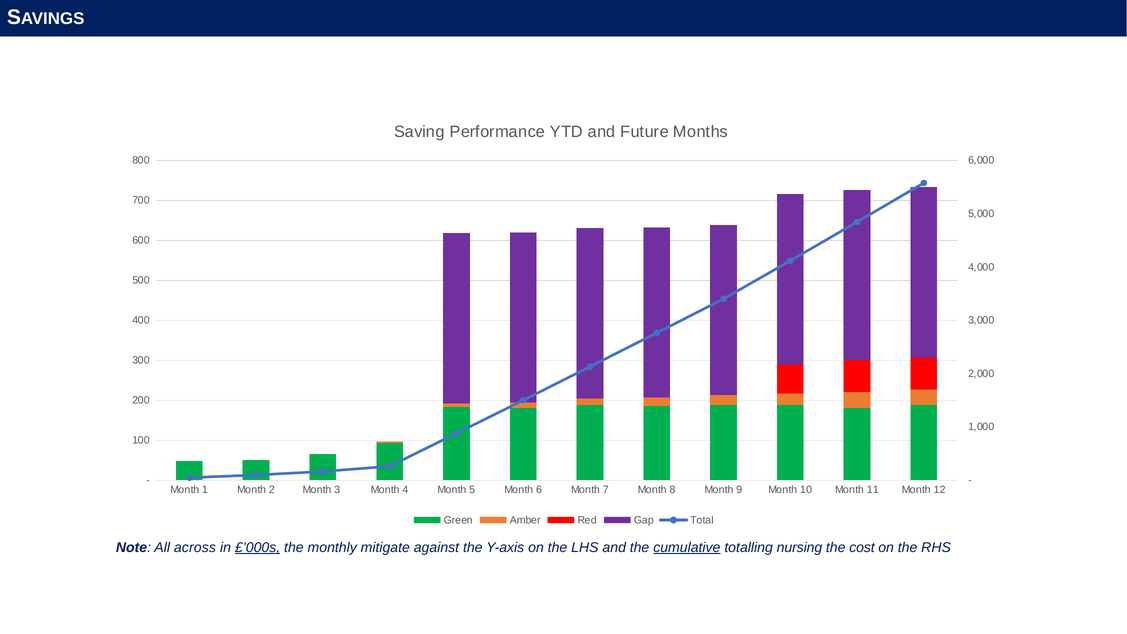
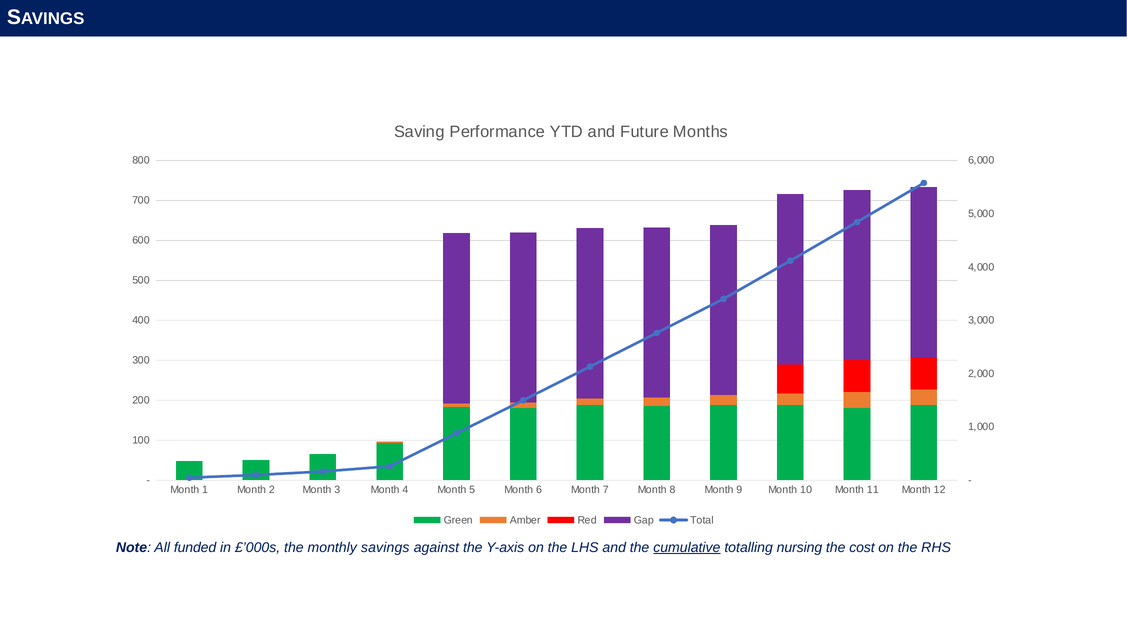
across: across -> funded
£’000s underline: present -> none
mitigate: mitigate -> savings
